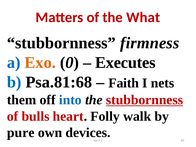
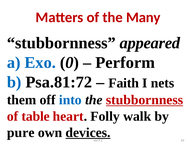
What: What -> Many
firmness: firmness -> appeared
Exo colour: orange -> blue
Executes: Executes -> Perform
Psa.81:68: Psa.81:68 -> Psa.81:72
bulls: bulls -> table
devices underline: none -> present
